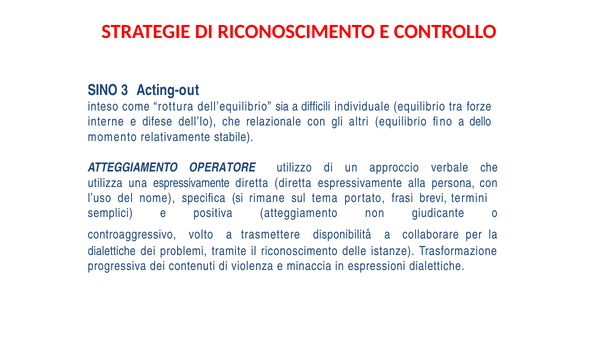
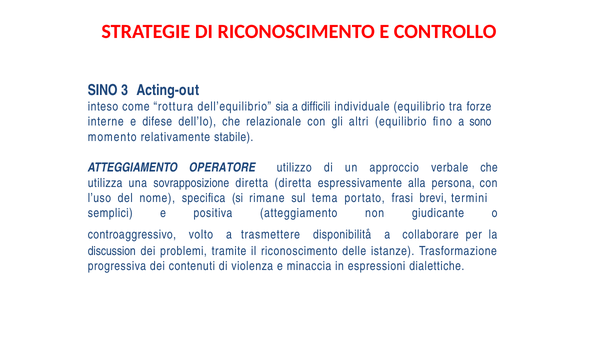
dello: dello -> sono
una espressivamente: espressivamente -> sovrapposizione
dialettiche at (112, 251): dialettiche -> discussion
